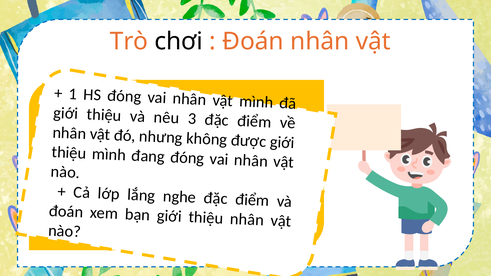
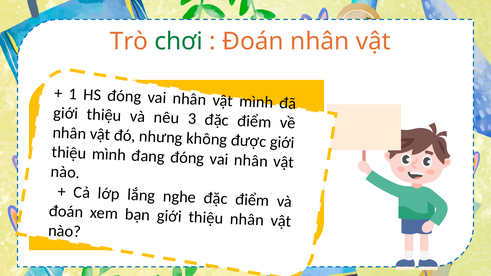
chơi colour: black -> green
